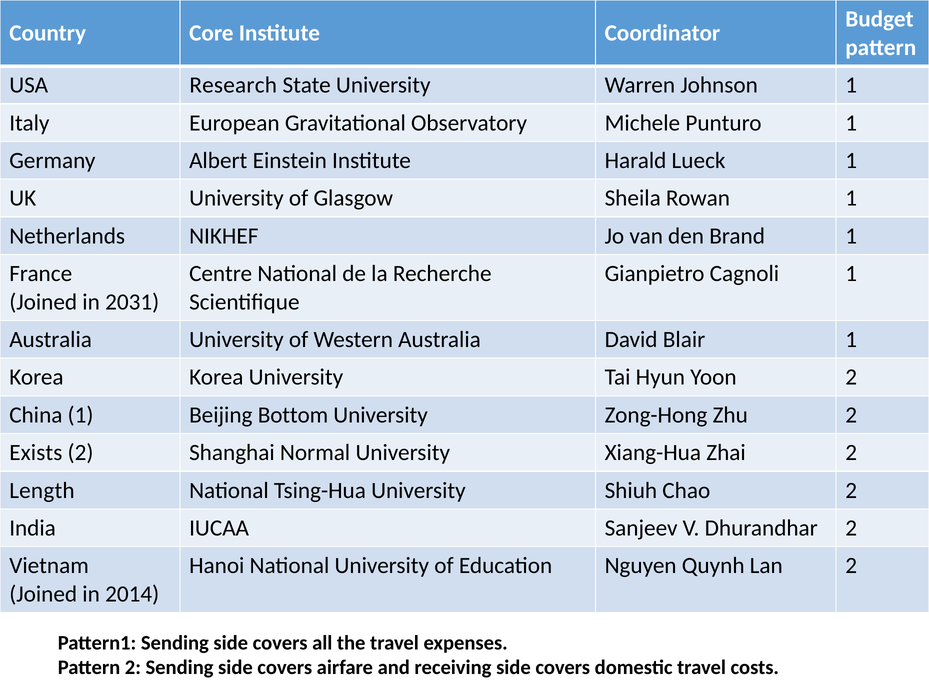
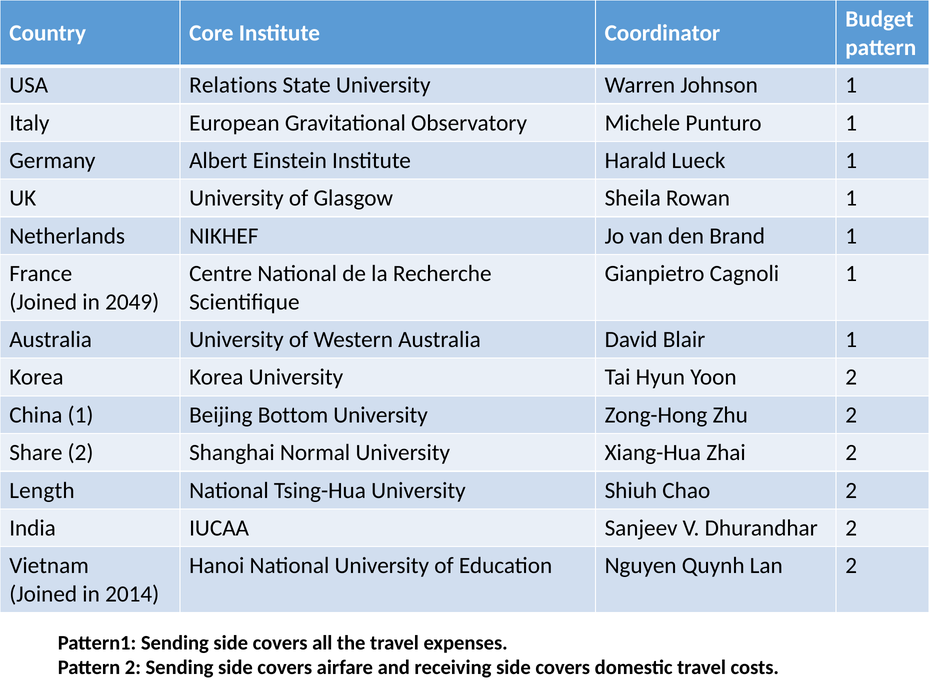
Research: Research -> Relations
2031: 2031 -> 2049
Exists: Exists -> Share
